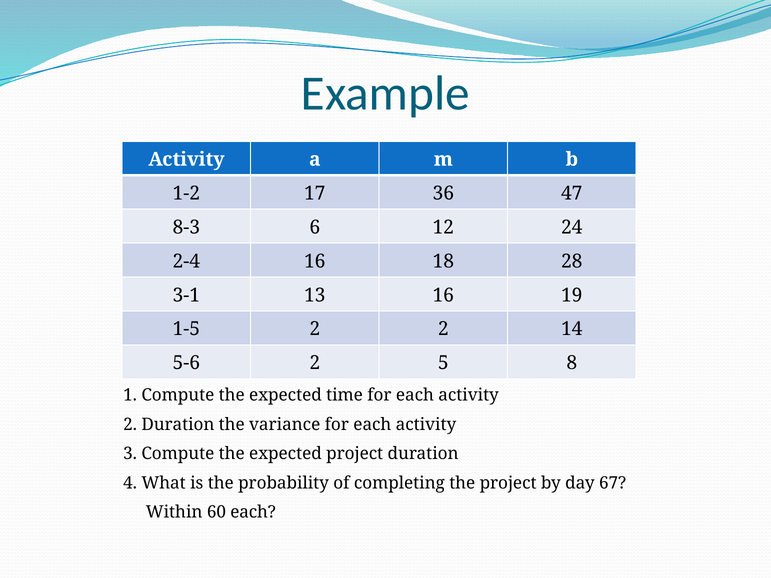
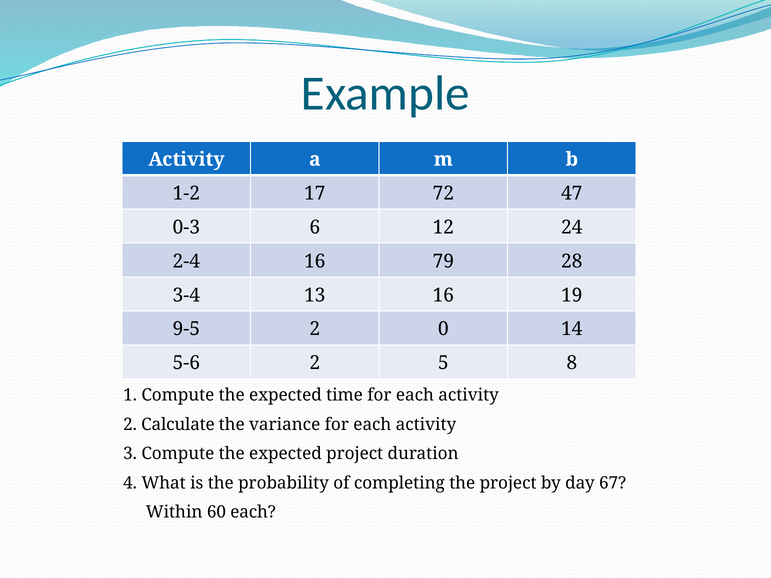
36: 36 -> 72
8-3: 8-3 -> 0-3
18: 18 -> 79
3-1: 3-1 -> 3-4
1-5: 1-5 -> 9-5
2 2: 2 -> 0
2 Duration: Duration -> Calculate
